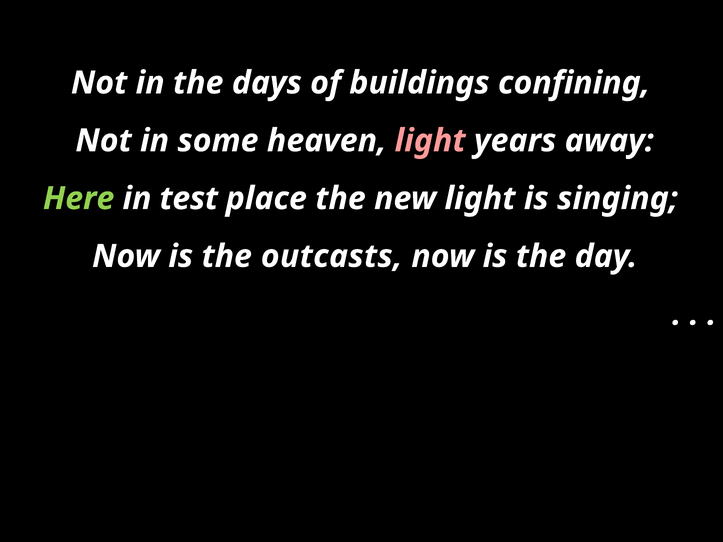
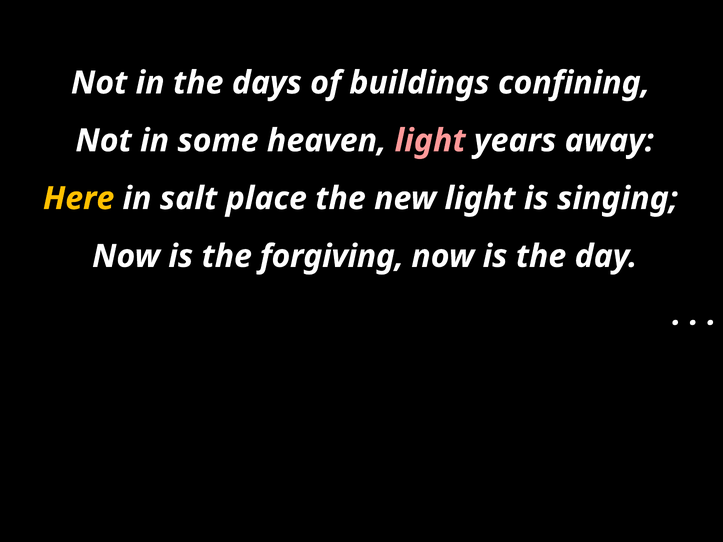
Here colour: light green -> yellow
test: test -> salt
outcasts: outcasts -> forgiving
